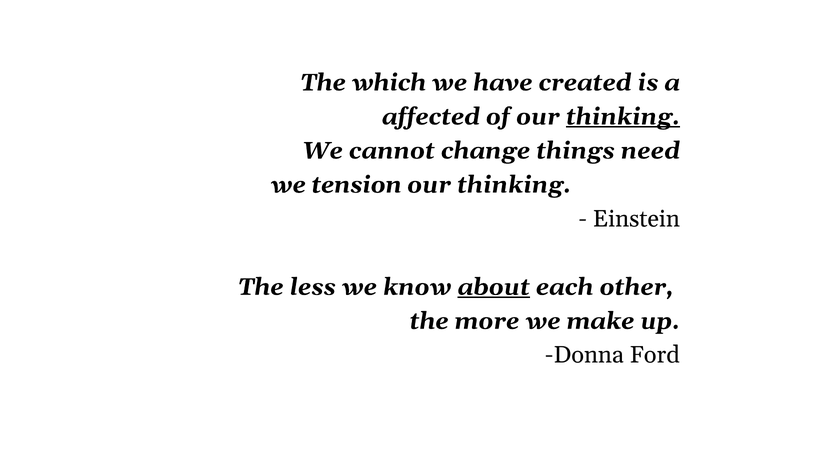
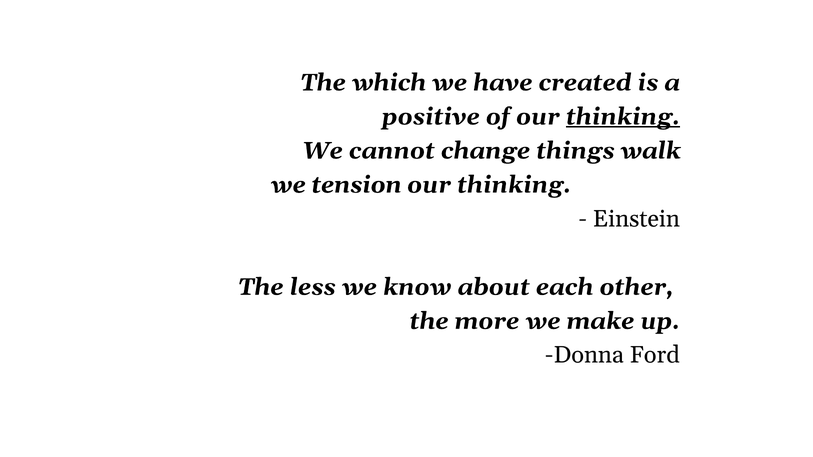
affected: affected -> positive
need: need -> walk
about underline: present -> none
